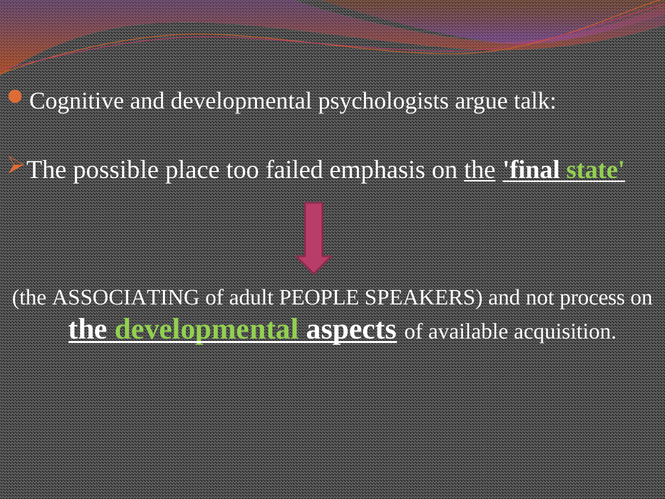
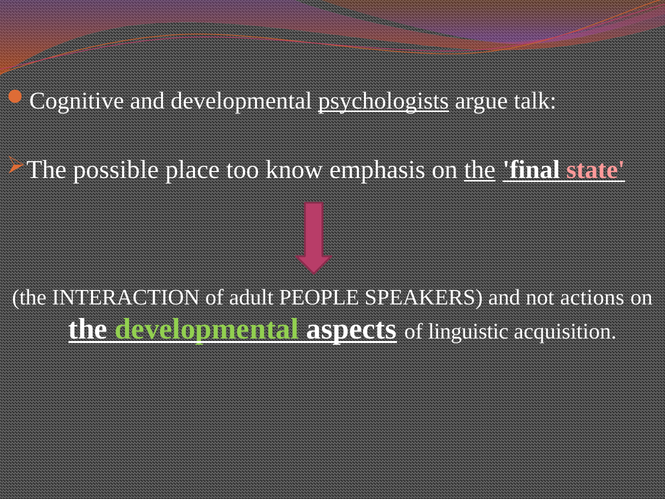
psychologists underline: none -> present
failed: failed -> know
state colour: light green -> pink
ASSOCIATING: ASSOCIATING -> INTERACTION
process: process -> actions
available: available -> linguistic
